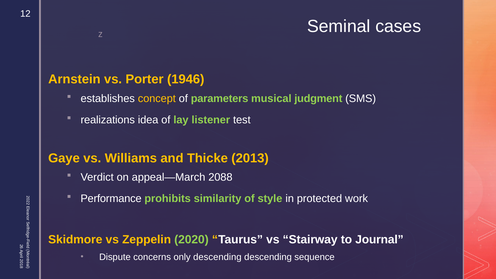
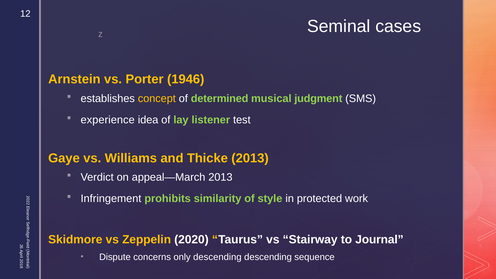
parameters: parameters -> determined
realizations: realizations -> experience
appeal—March 2088: 2088 -> 2013
Performance: Performance -> Infringement
2020 colour: light green -> white
